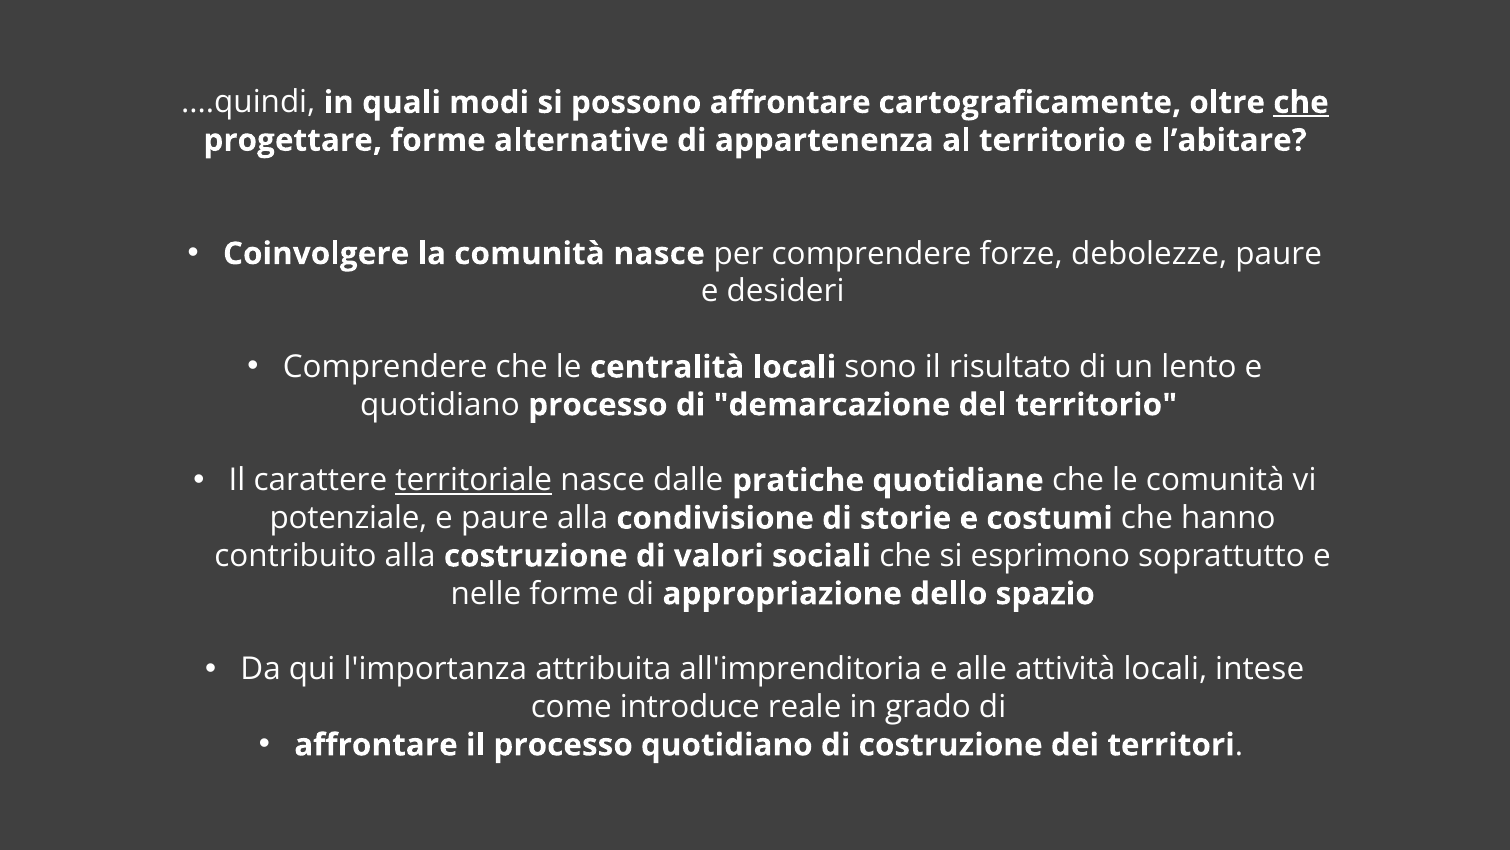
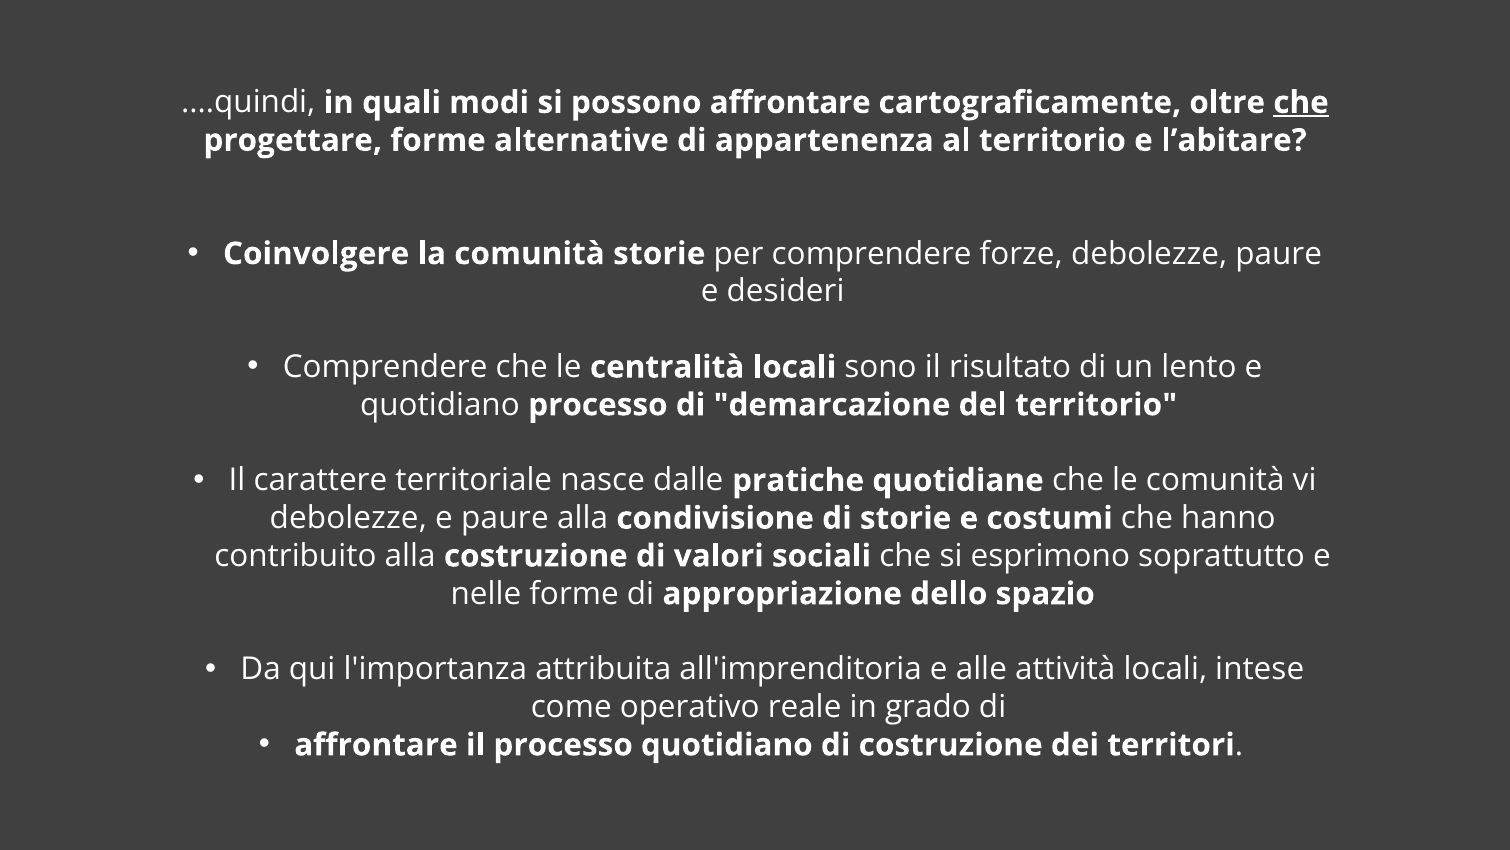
comunità nasce: nasce -> storie
territoriale underline: present -> none
potenziale at (349, 518): potenziale -> debolezze
introduce: introduce -> operativo
